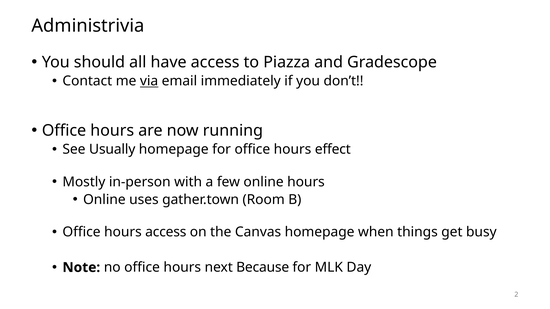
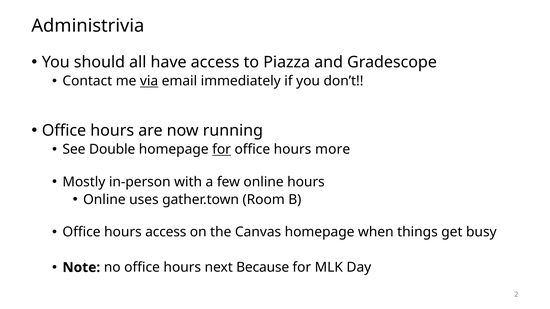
Usually: Usually -> Double
for at (222, 150) underline: none -> present
effect: effect -> more
